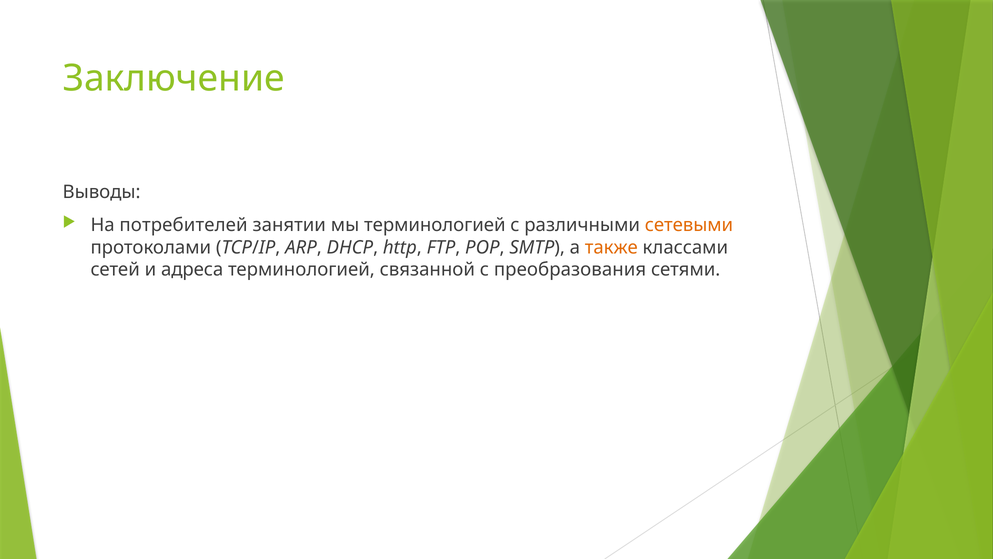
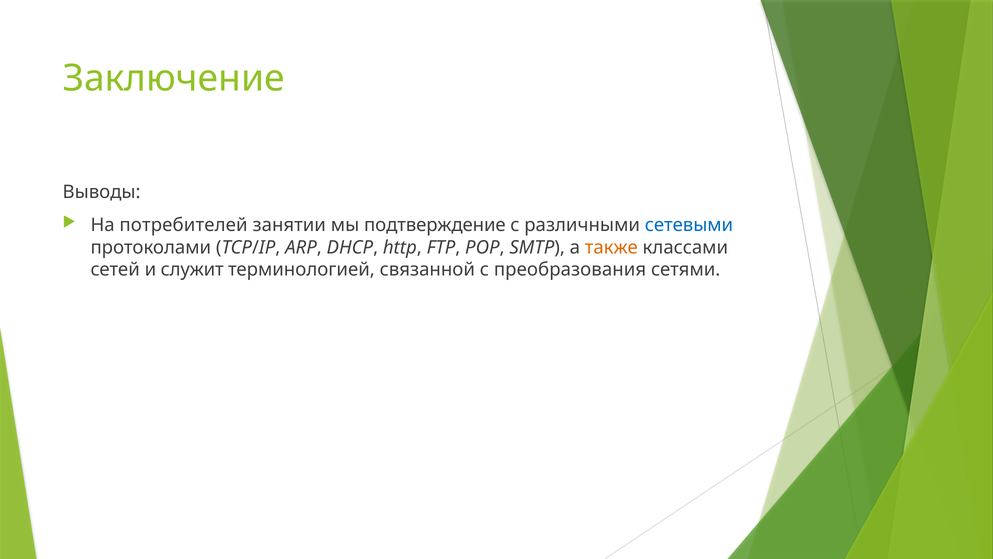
мы терминологией: терминологией -> подтверждение
сетевыми colour: orange -> blue
адреса: адреса -> служит
